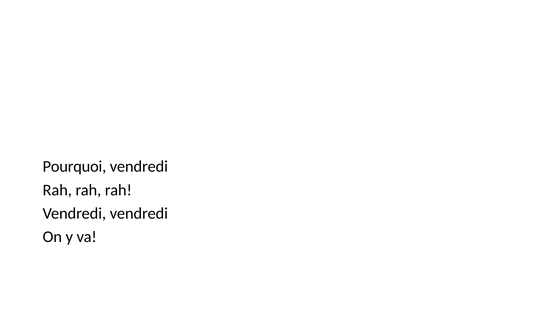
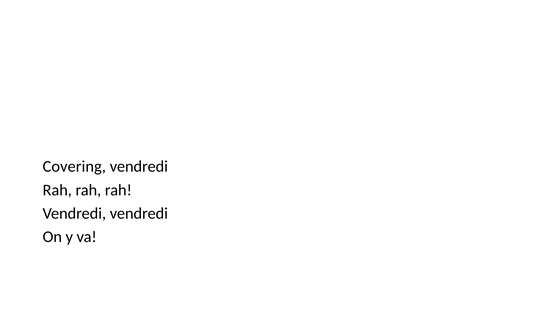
Pourquoi: Pourquoi -> Covering
